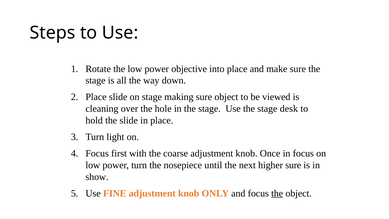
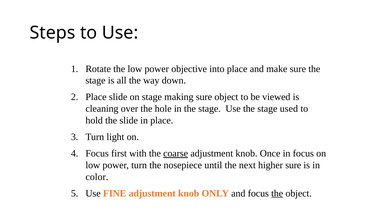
desk: desk -> used
coarse underline: none -> present
show: show -> color
